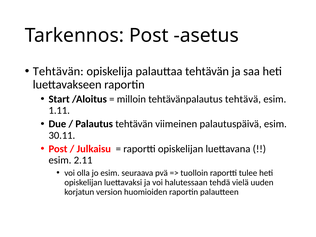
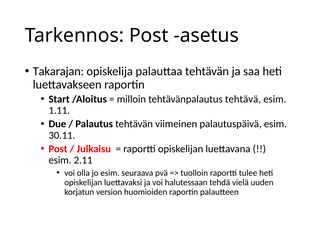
Tehtävän at (58, 71): Tehtävän -> Takarajan
